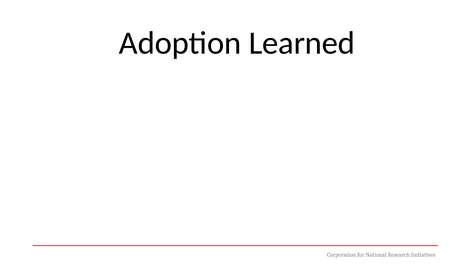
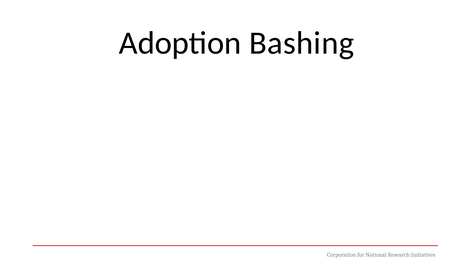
Learned: Learned -> Bashing
